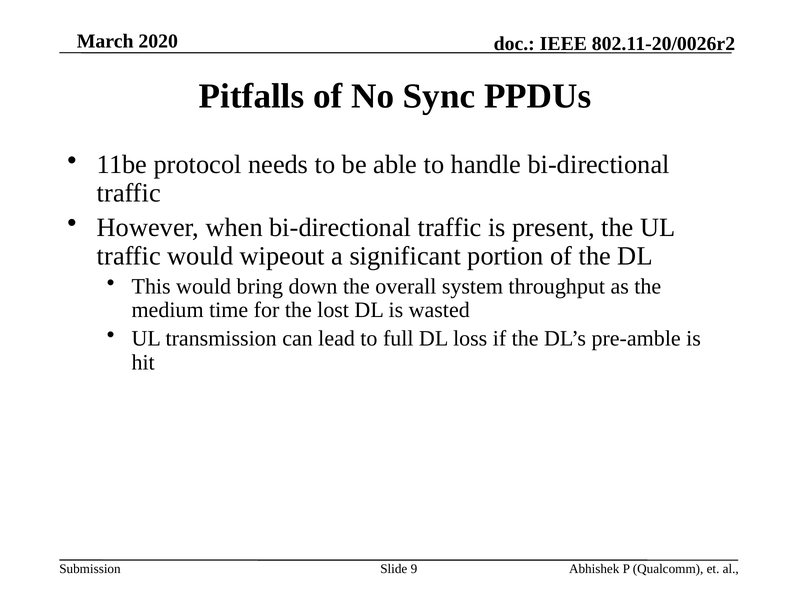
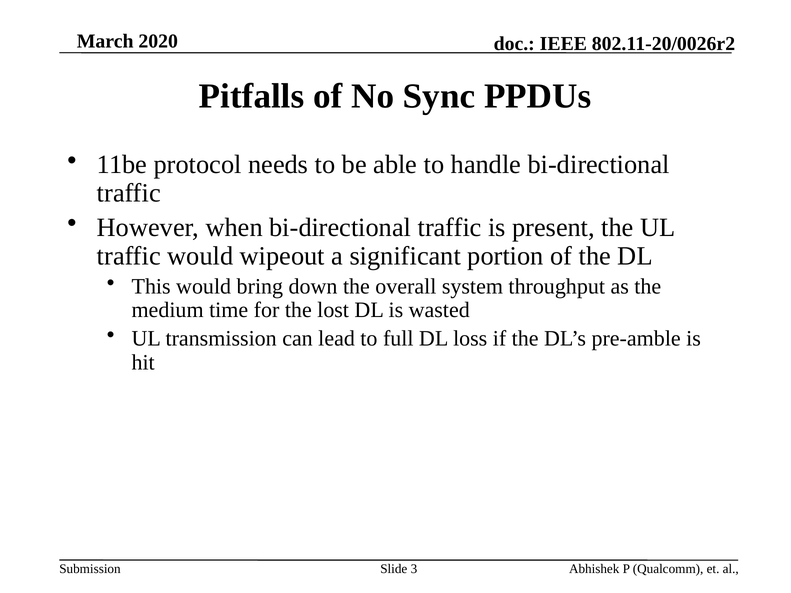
9: 9 -> 3
